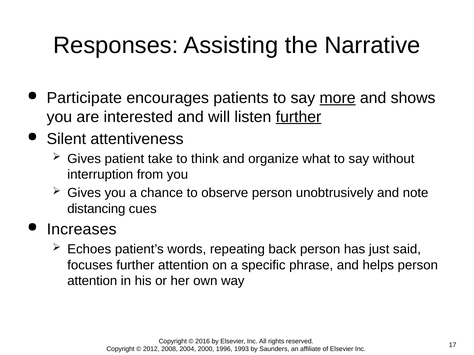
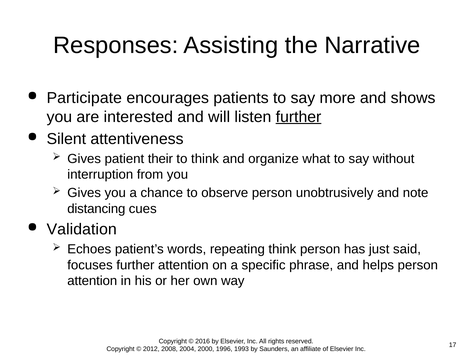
more underline: present -> none
take: take -> their
Increases: Increases -> Validation
repeating back: back -> think
